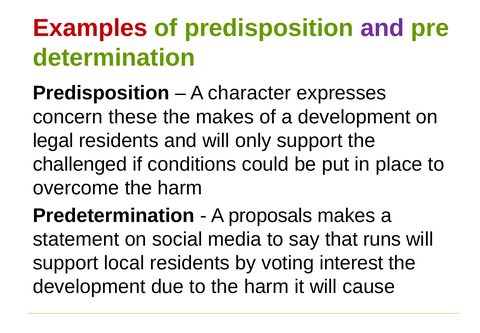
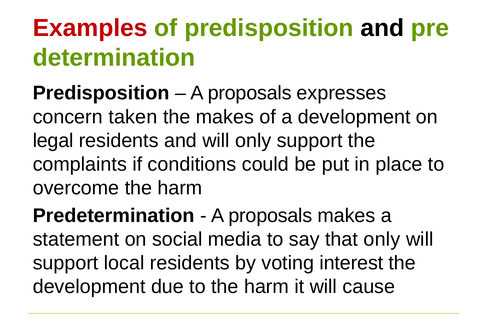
and at (382, 28) colour: purple -> black
character at (249, 93): character -> proposals
these: these -> taken
challenged: challenged -> complaints
that runs: runs -> only
